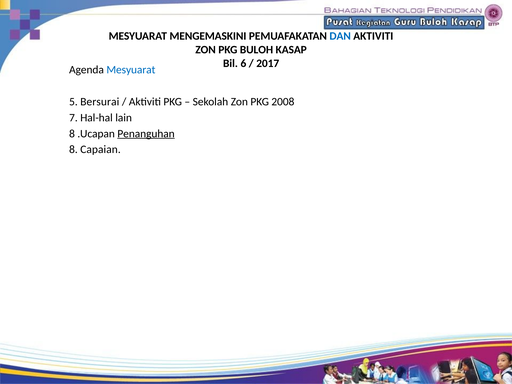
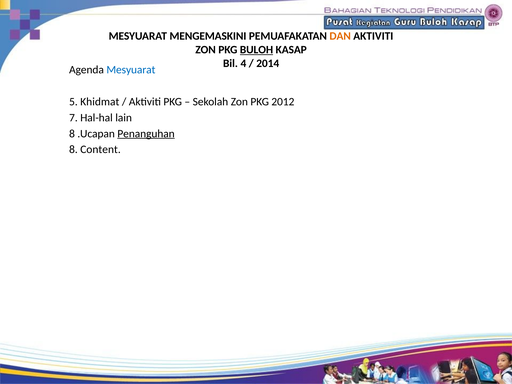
DAN colour: blue -> orange
BULOH underline: none -> present
6: 6 -> 4
2017: 2017 -> 2014
Bersurai: Bersurai -> Khidmat
2008: 2008 -> 2012
Capaian: Capaian -> Content
